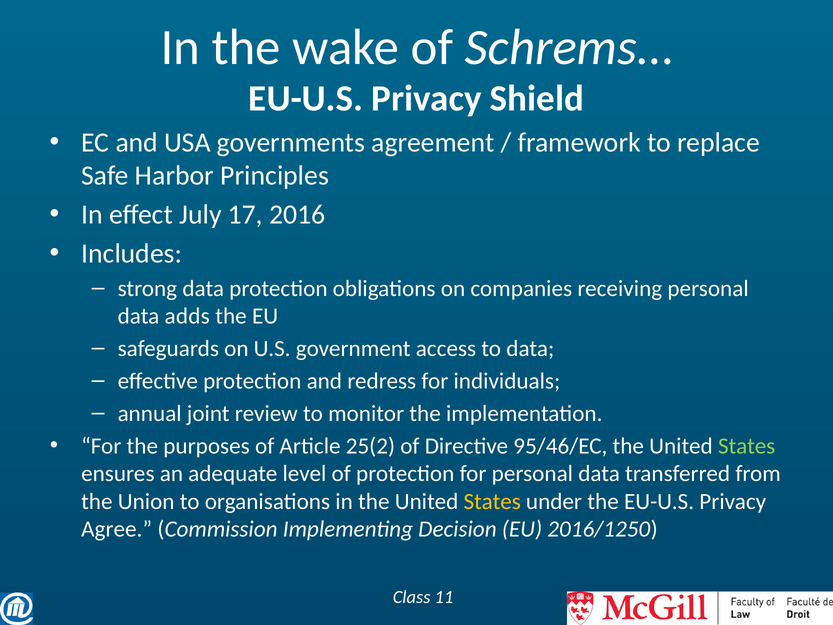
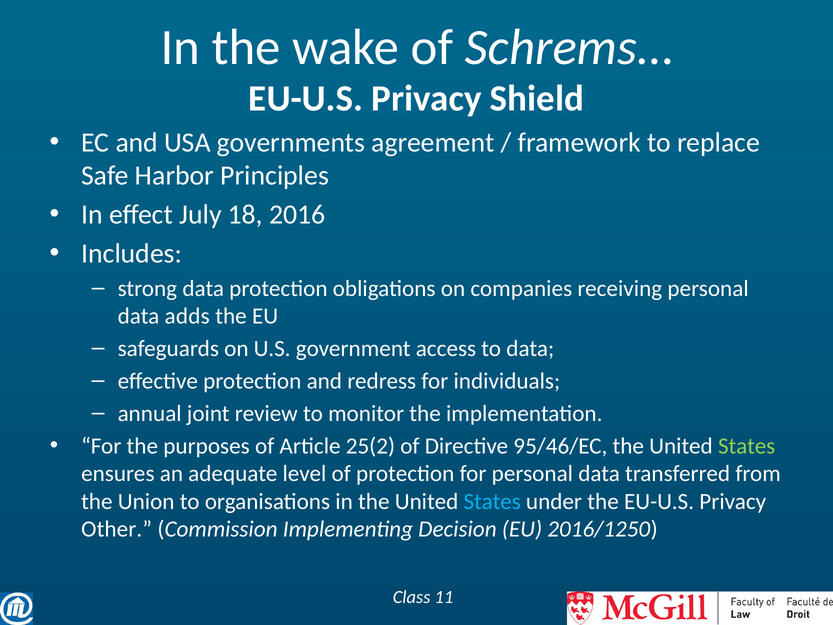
17: 17 -> 18
States at (492, 501) colour: yellow -> light blue
Agree: Agree -> Other
